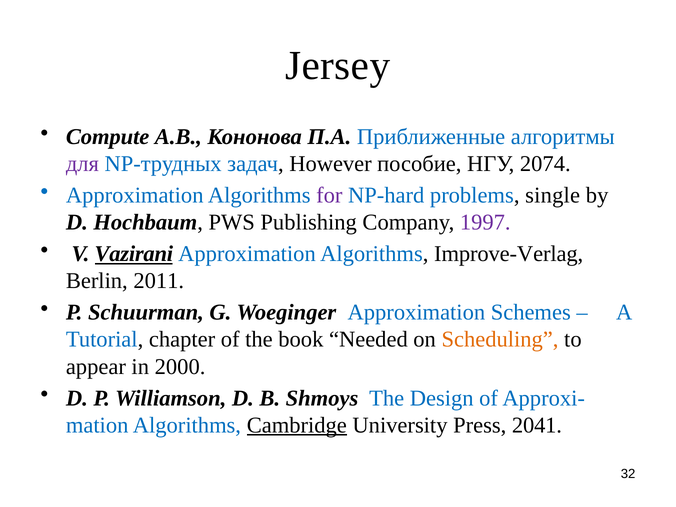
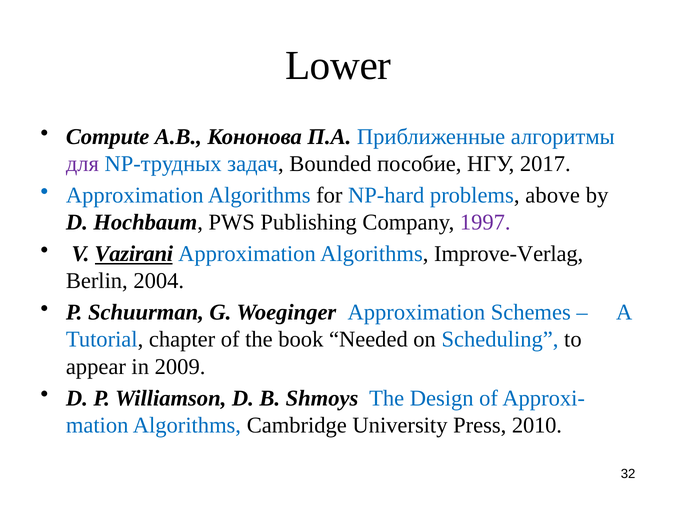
Jersey: Jersey -> Lower
However: However -> Bounded
2074: 2074 -> 2017
for colour: purple -> black
single: single -> above
2011: 2011 -> 2004
Scheduling colour: orange -> blue
2000: 2000 -> 2009
Cambridge underline: present -> none
2041: 2041 -> 2010
